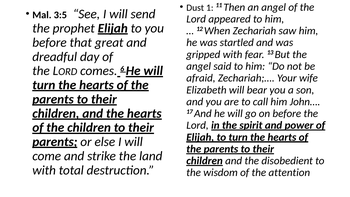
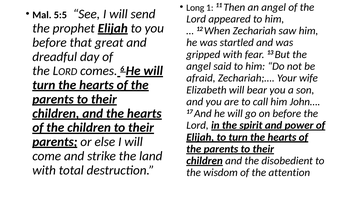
Dust: Dust -> Long
3:5: 3:5 -> 5:5
